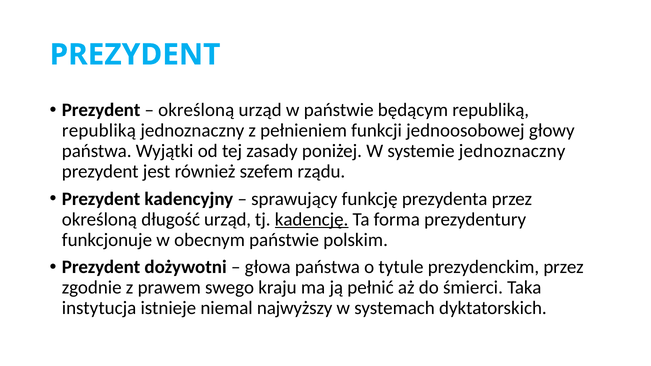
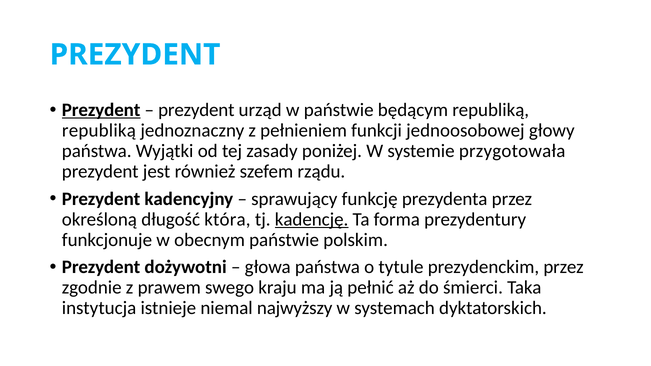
Prezydent at (101, 110) underline: none -> present
określoną at (196, 110): określoną -> prezydent
systemie jednoznaczny: jednoznaczny -> przygotowała
długość urząd: urząd -> która
